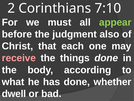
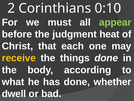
7:10: 7:10 -> 0:10
also: also -> heat
receive colour: pink -> yellow
